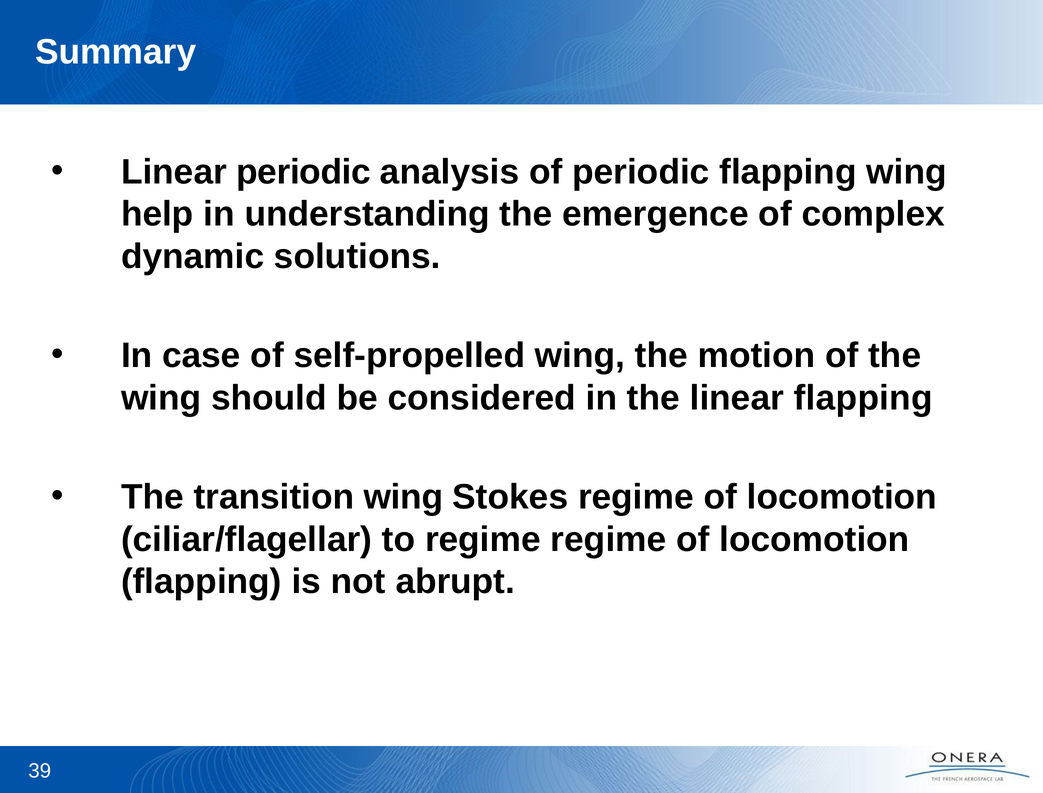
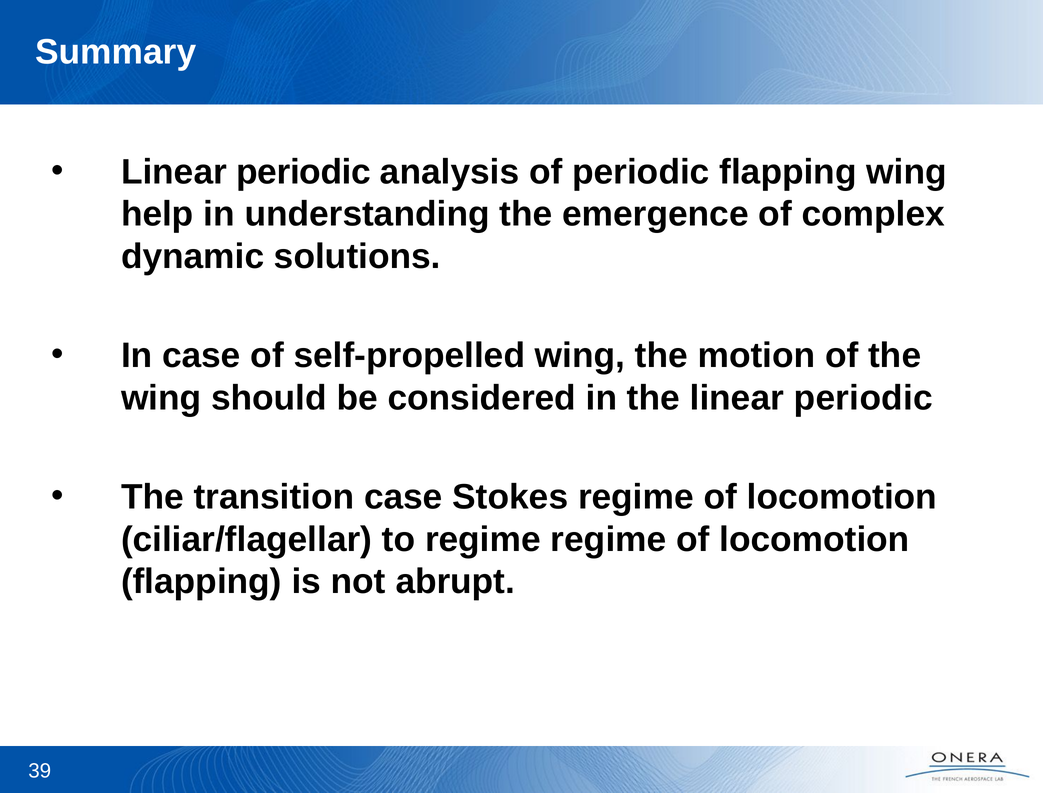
the linear flapping: flapping -> periodic
transition wing: wing -> case
